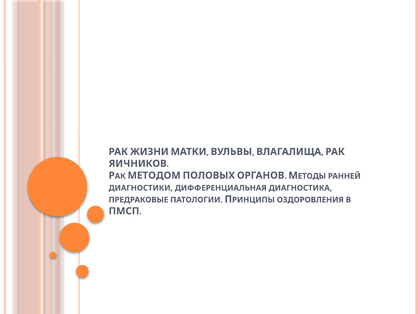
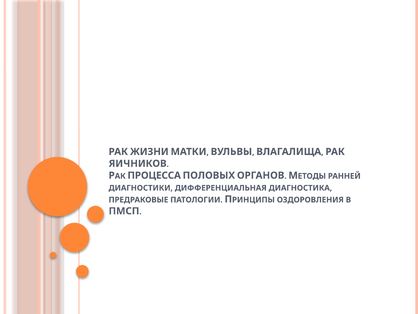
МЕТОДОМ: МЕТОДОМ -> ПРОЦЕССА
